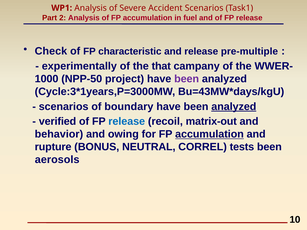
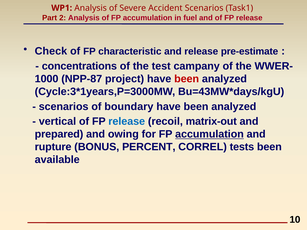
pre-multiple: pre-multiple -> pre-estimate
experimentally: experimentally -> concentrations
that: that -> test
NPP-50: NPP-50 -> NPP-87
been at (187, 79) colour: purple -> red
analyzed at (234, 107) underline: present -> none
verified: verified -> vertical
behavior: behavior -> prepared
NEUTRAL: NEUTRAL -> PERCENT
aerosols: aerosols -> available
